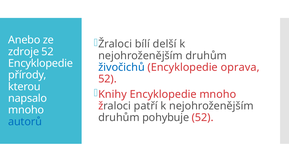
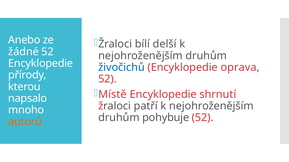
zdroje: zdroje -> žádné
Knihy: Knihy -> Místě
Encyklopedie mnoho: mnoho -> shrnutí
autorů colour: blue -> orange
